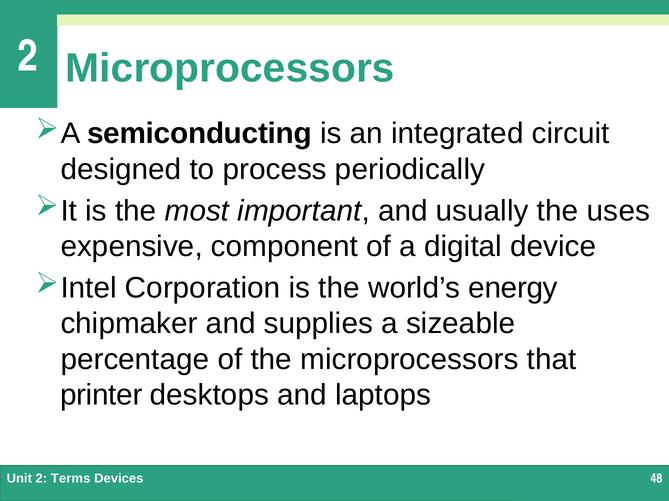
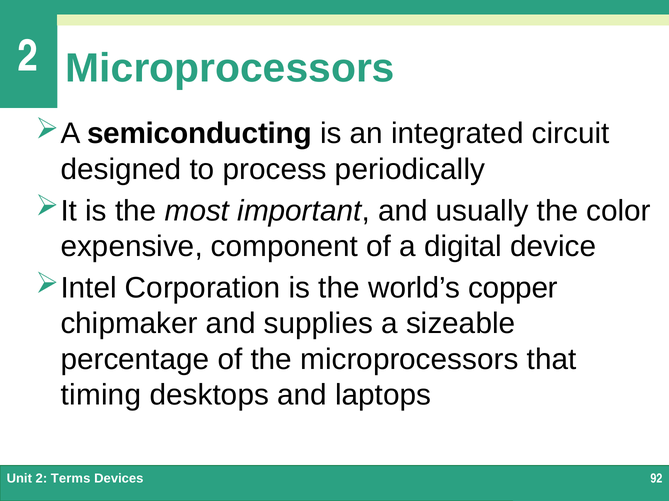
uses: uses -> color
energy: energy -> copper
printer: printer -> timing
48: 48 -> 92
